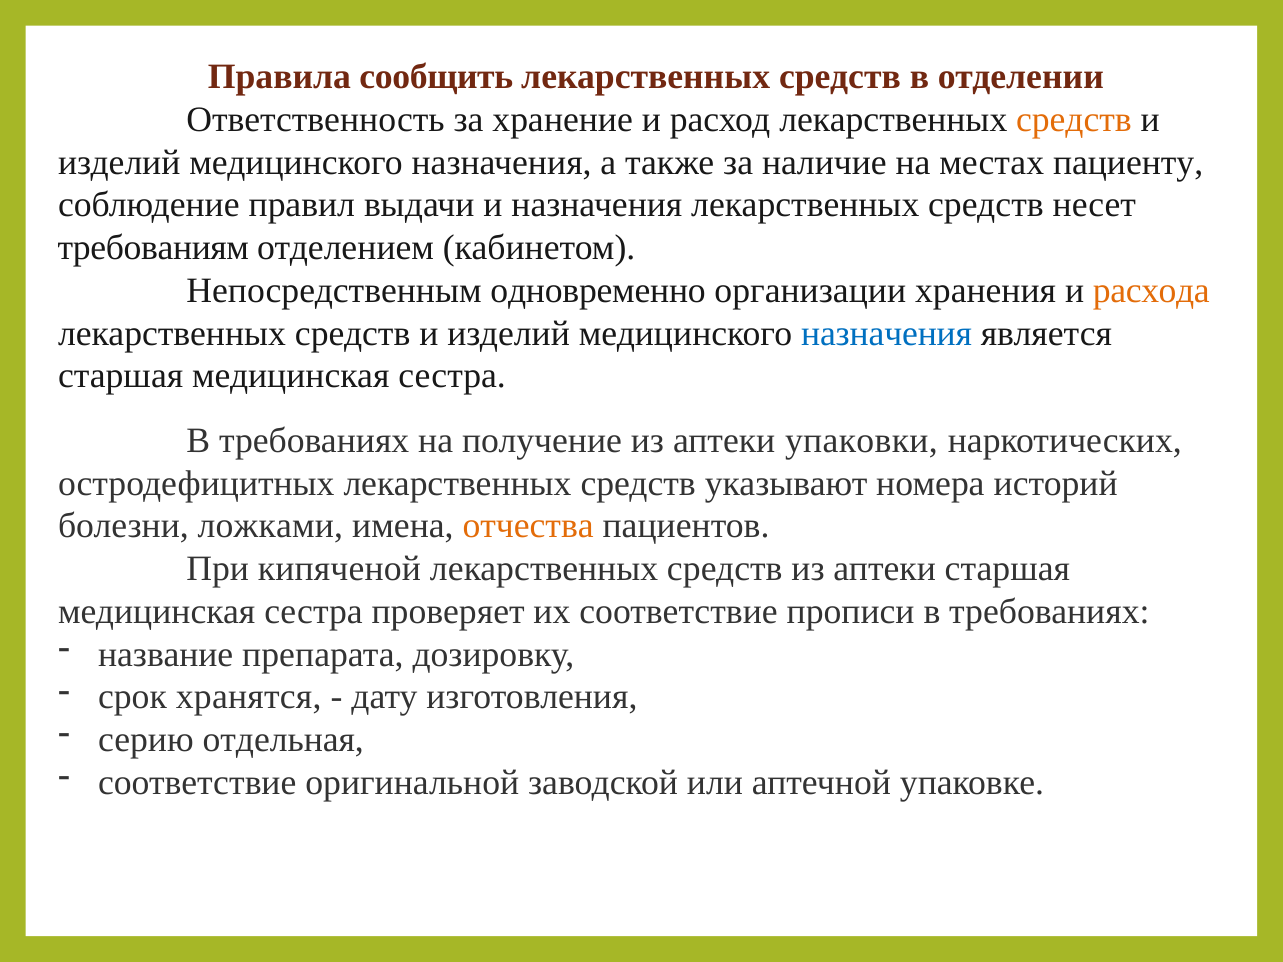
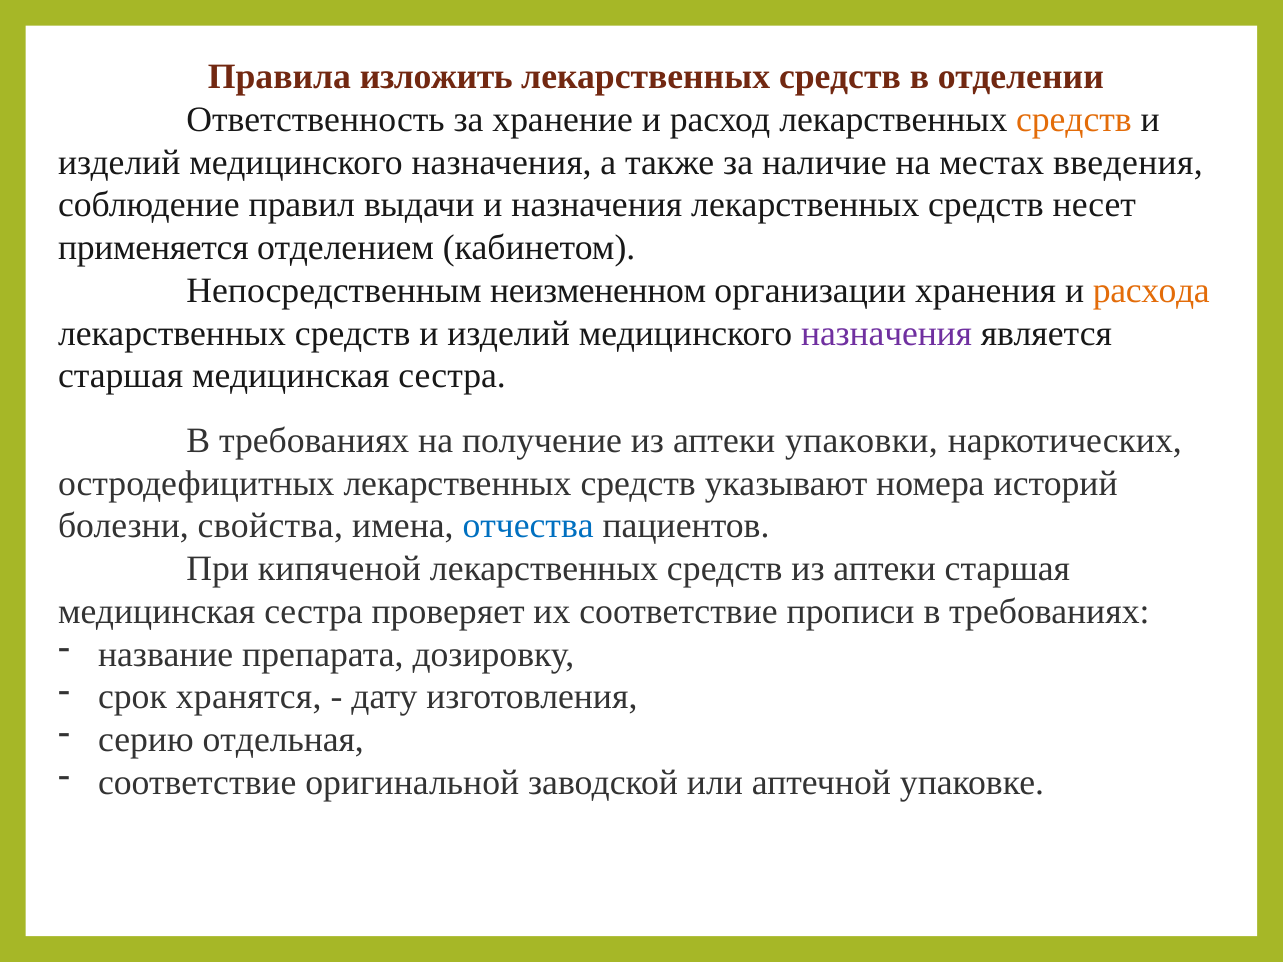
сообщить: сообщить -> изложить
пациенту: пациенту -> введения
требованиям: требованиям -> применяется
одновременно: одновременно -> неизмененном
назначения at (887, 334) colour: blue -> purple
ложками: ложками -> свойства
отчества colour: orange -> blue
